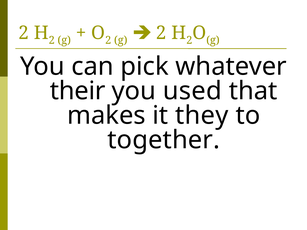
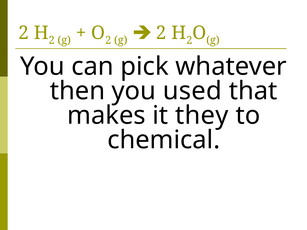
their: their -> then
together: together -> chemical
